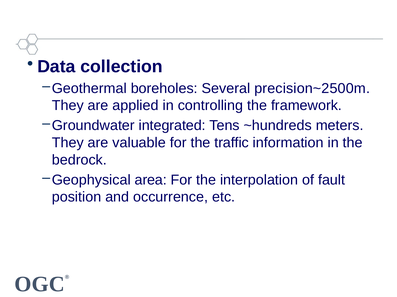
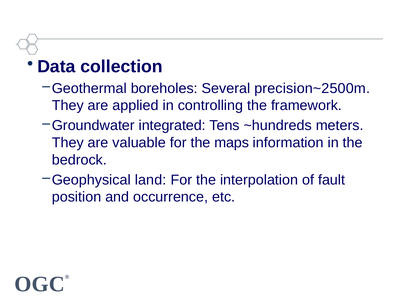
traffic: traffic -> maps
area: area -> land
